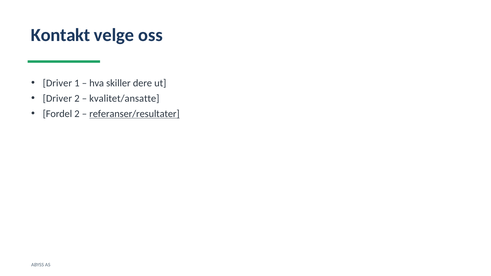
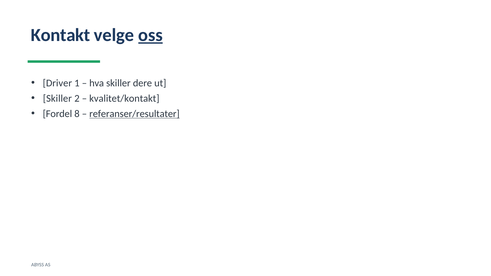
oss underline: none -> present
Driver at (57, 99): Driver -> Skiller
kvalitet/ansatte: kvalitet/ansatte -> kvalitet/kontakt
Fordel 2: 2 -> 8
